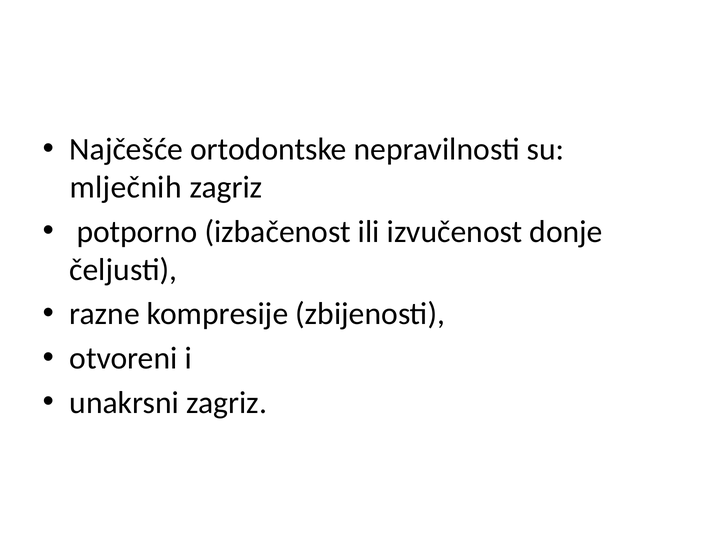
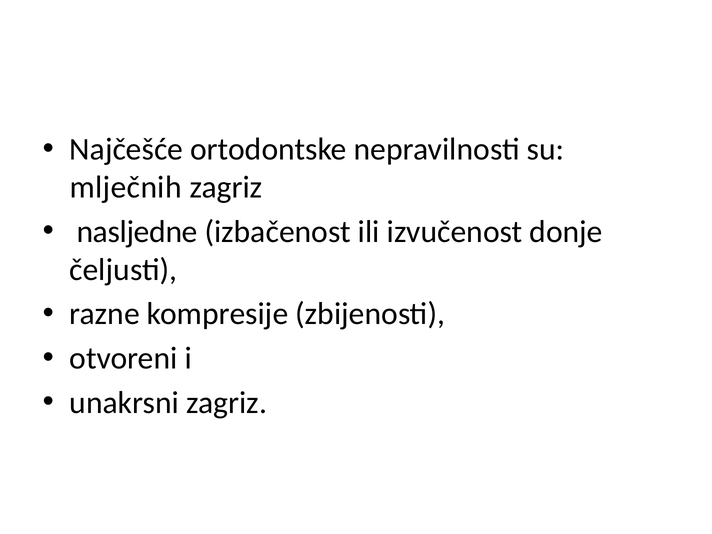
potporno: potporno -> nasljedne
